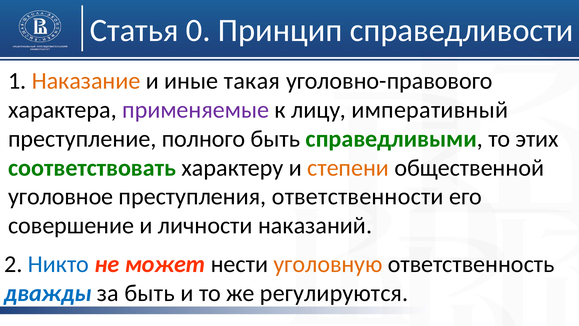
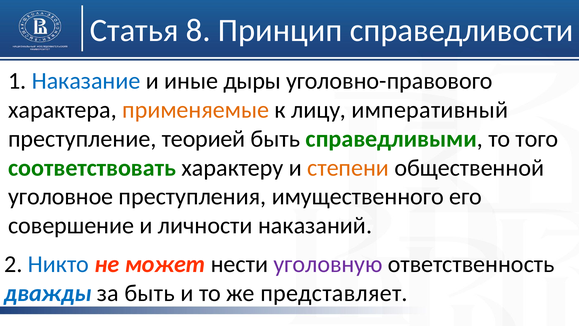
0: 0 -> 8
Наказание colour: orange -> blue
такая: такая -> дыры
применяемые colour: purple -> orange
полного: полного -> теорией
этих: этих -> того
ответственности: ответственности -> имущественного
уголовную colour: orange -> purple
регулируются: регулируются -> представляет
